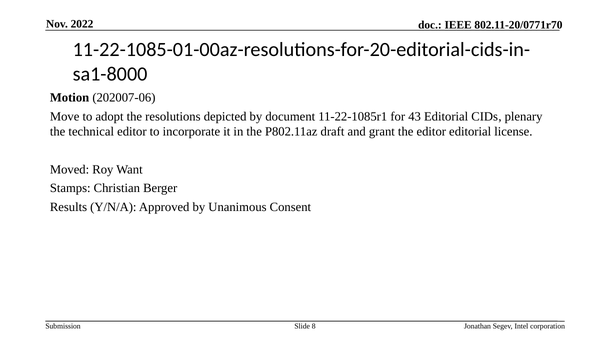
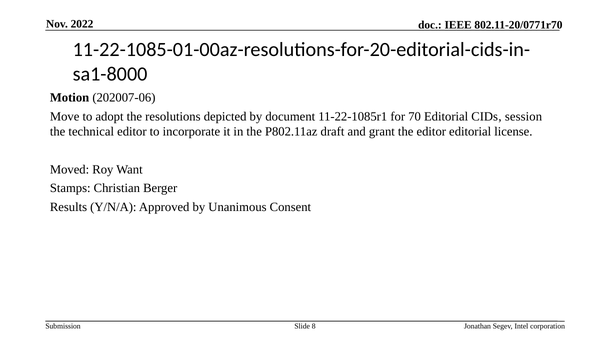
43: 43 -> 70
plenary: plenary -> session
